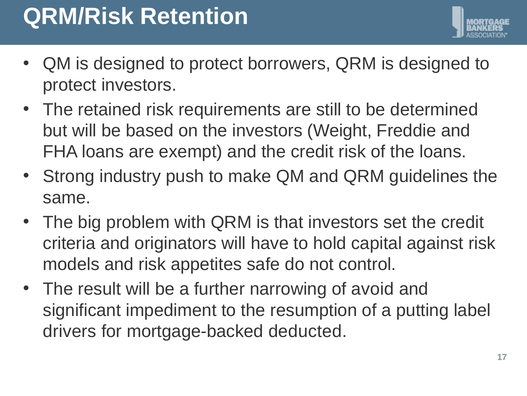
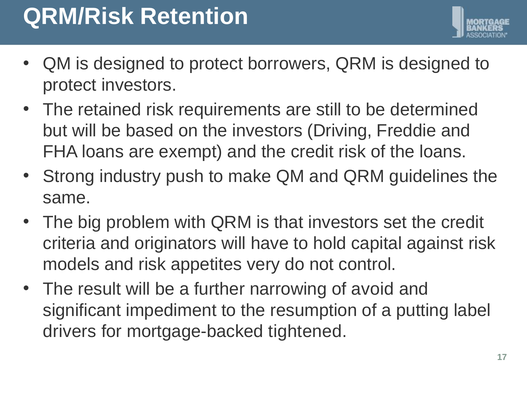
Weight: Weight -> Driving
safe: safe -> very
deducted: deducted -> tightened
